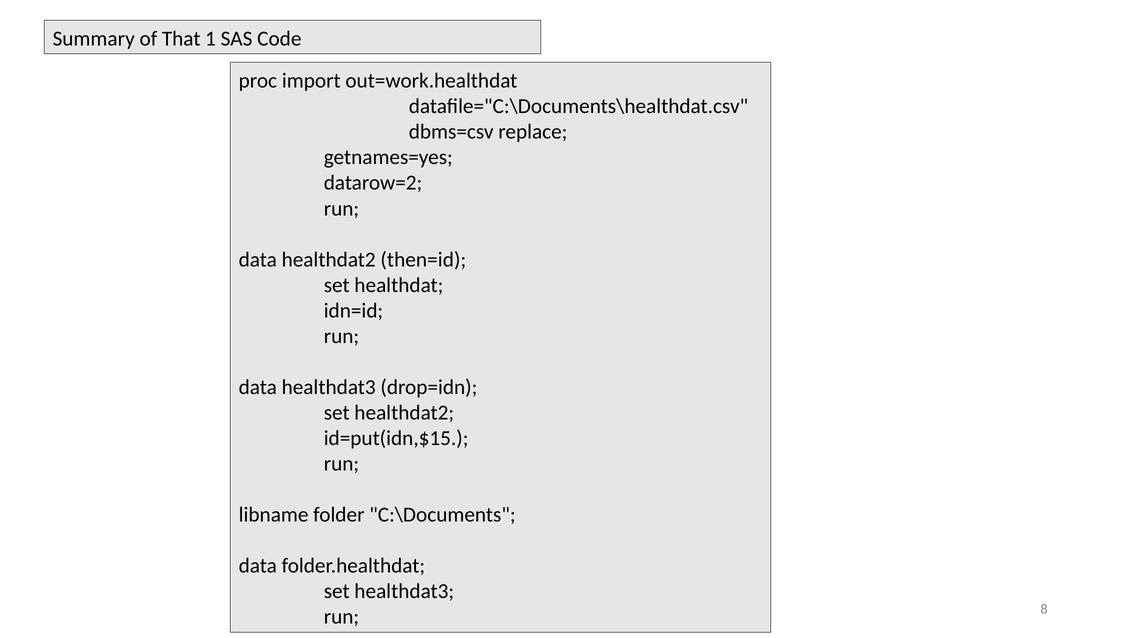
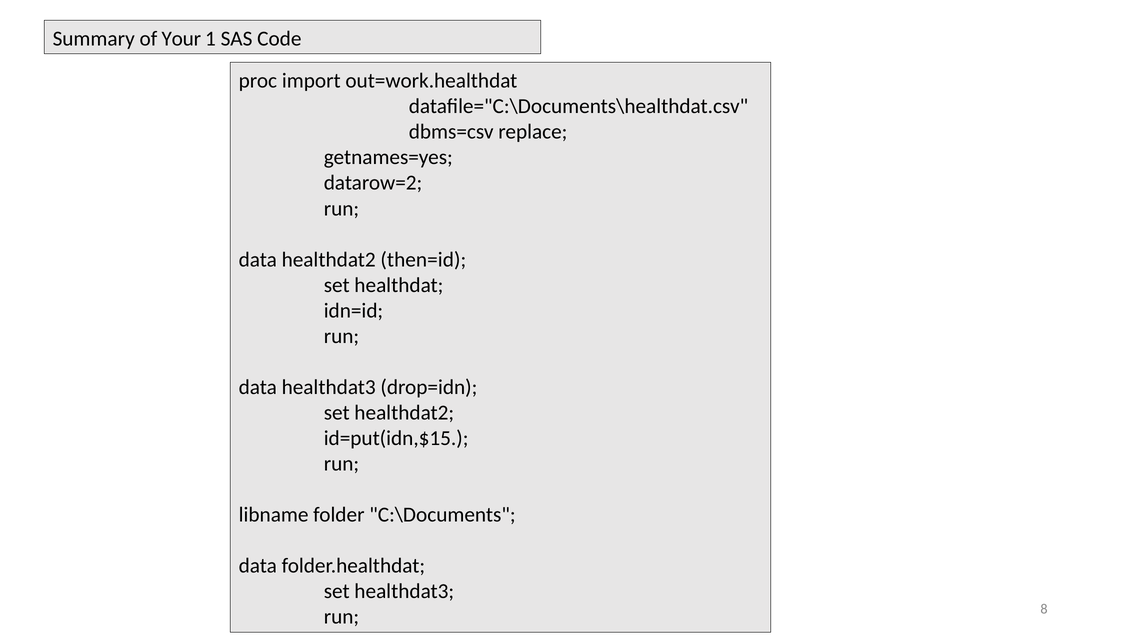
That: That -> Your
